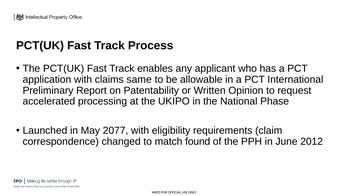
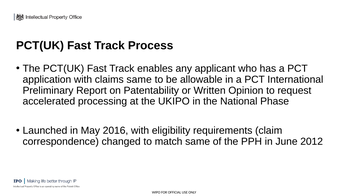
2077: 2077 -> 2016
match found: found -> same
